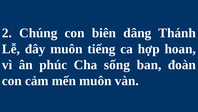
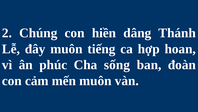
biên: biên -> hiền
